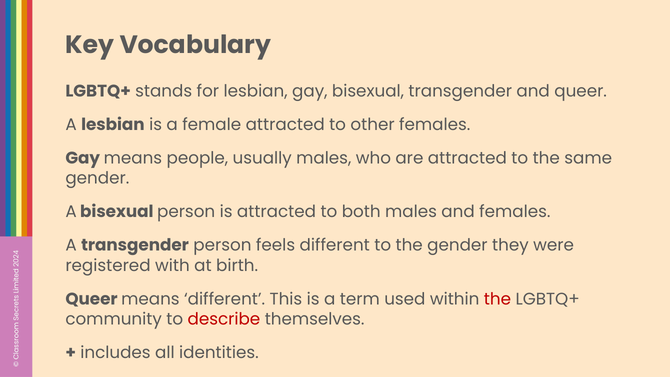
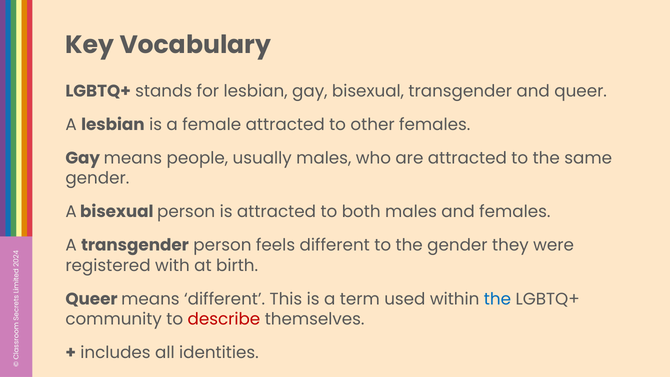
the at (497, 299) colour: red -> blue
